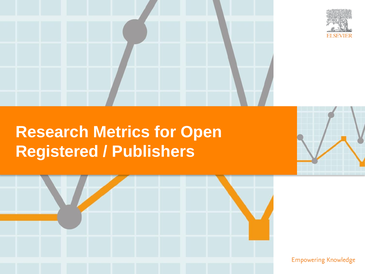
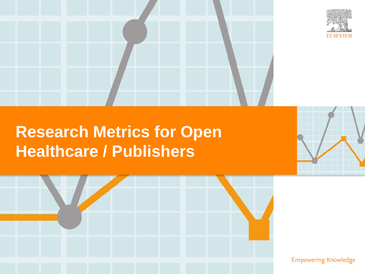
Registered: Registered -> Healthcare
